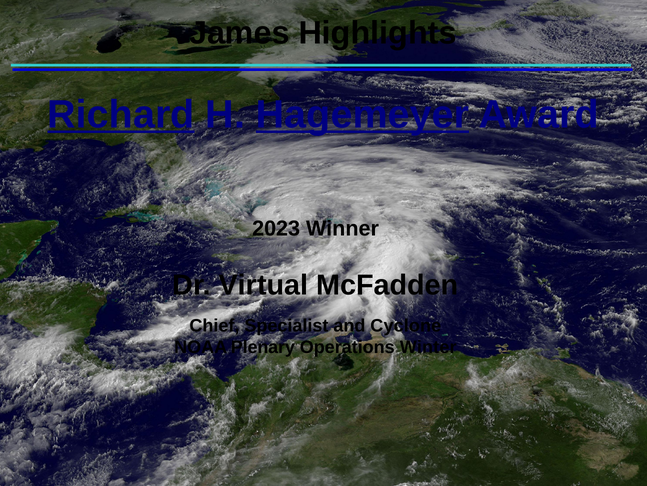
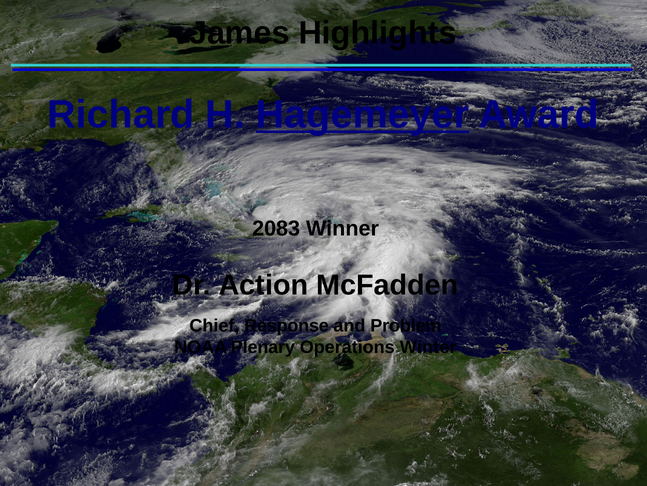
Richard underline: present -> none
2023: 2023 -> 2083
Virtual: Virtual -> Action
Specialist: Specialist -> Response
Cyclone: Cyclone -> Problem
